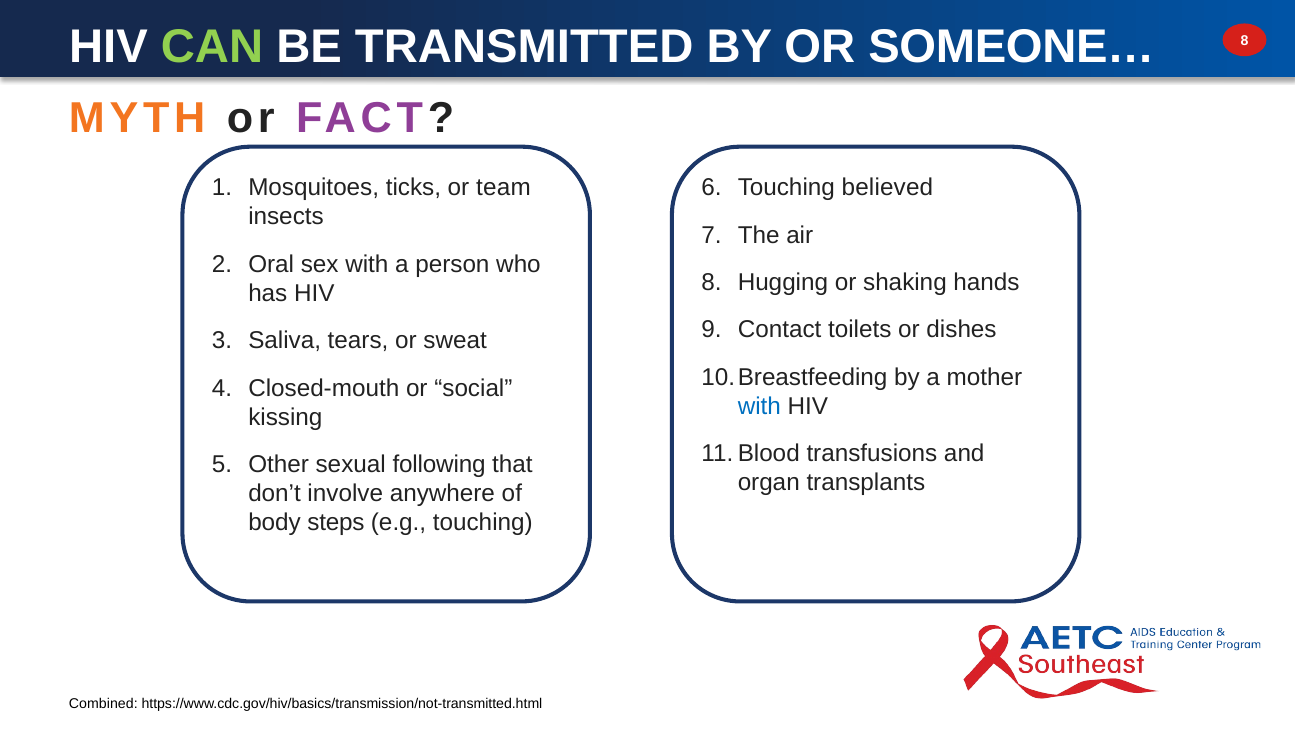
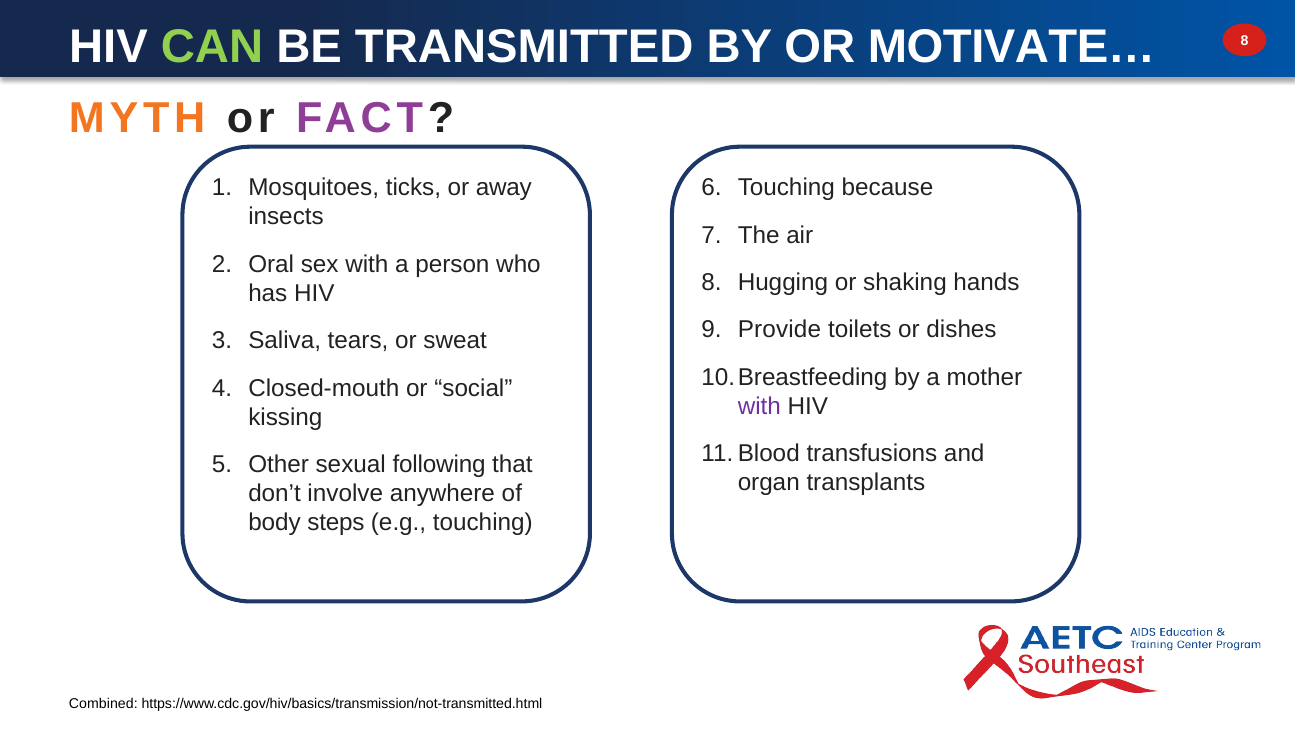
SOMEONE…: SOMEONE… -> MOTIVATE…
team: team -> away
believed: believed -> because
Contact: Contact -> Provide
with at (759, 406) colour: blue -> purple
